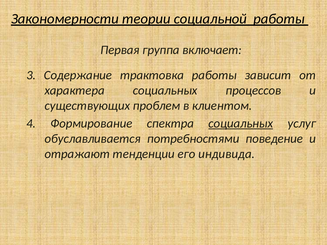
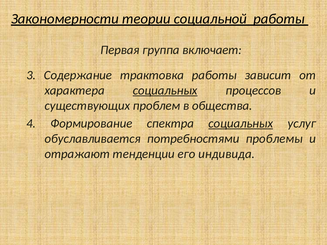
социальных at (165, 91) underline: none -> present
клиентом: клиентом -> общества
поведение: поведение -> проблемы
